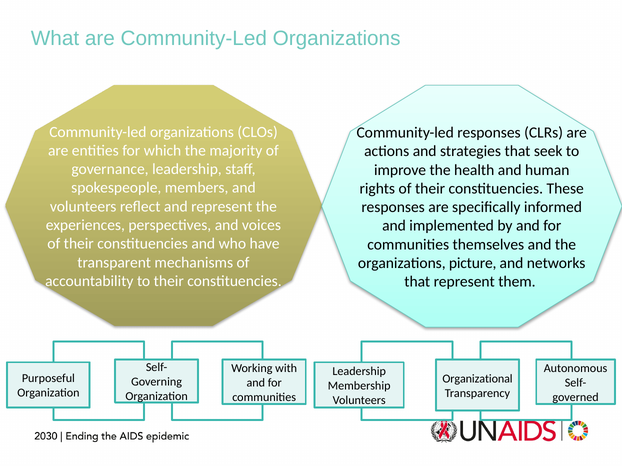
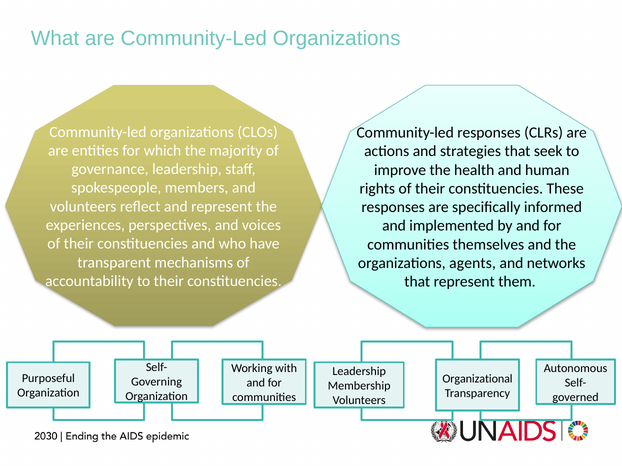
picture: picture -> agents
